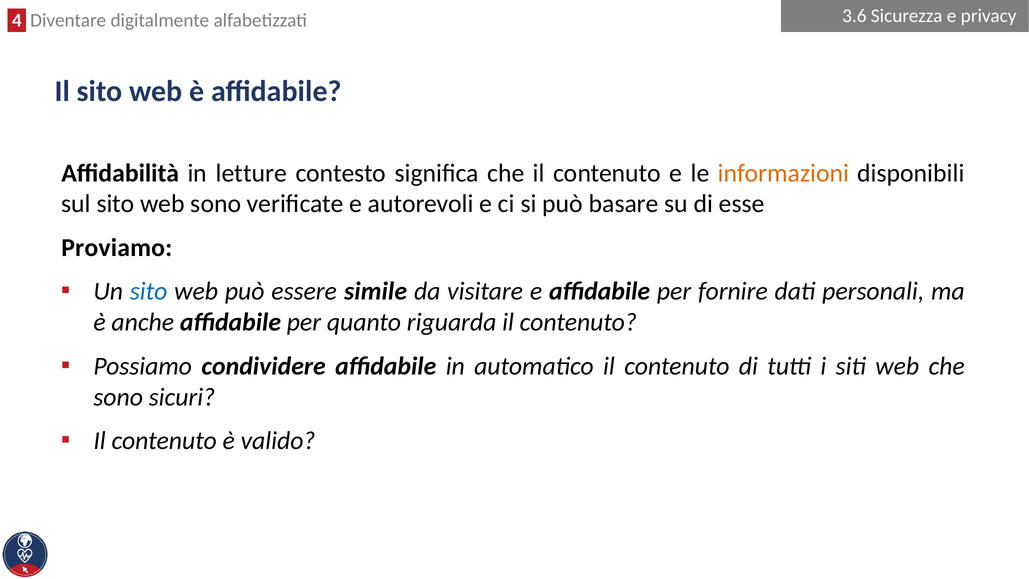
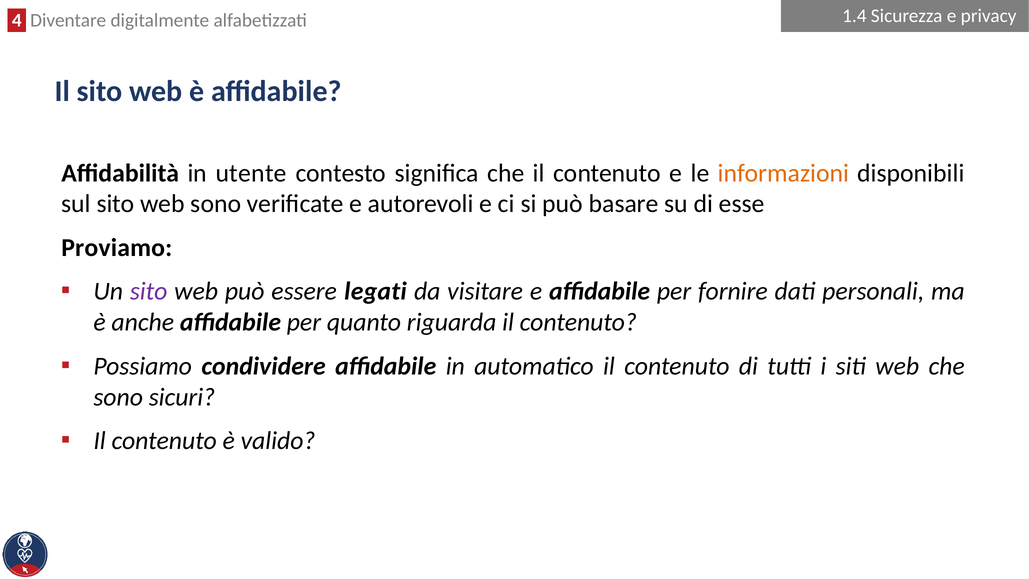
3.6: 3.6 -> 1.4
letture: letture -> utente
sito at (149, 291) colour: blue -> purple
simile: simile -> legati
